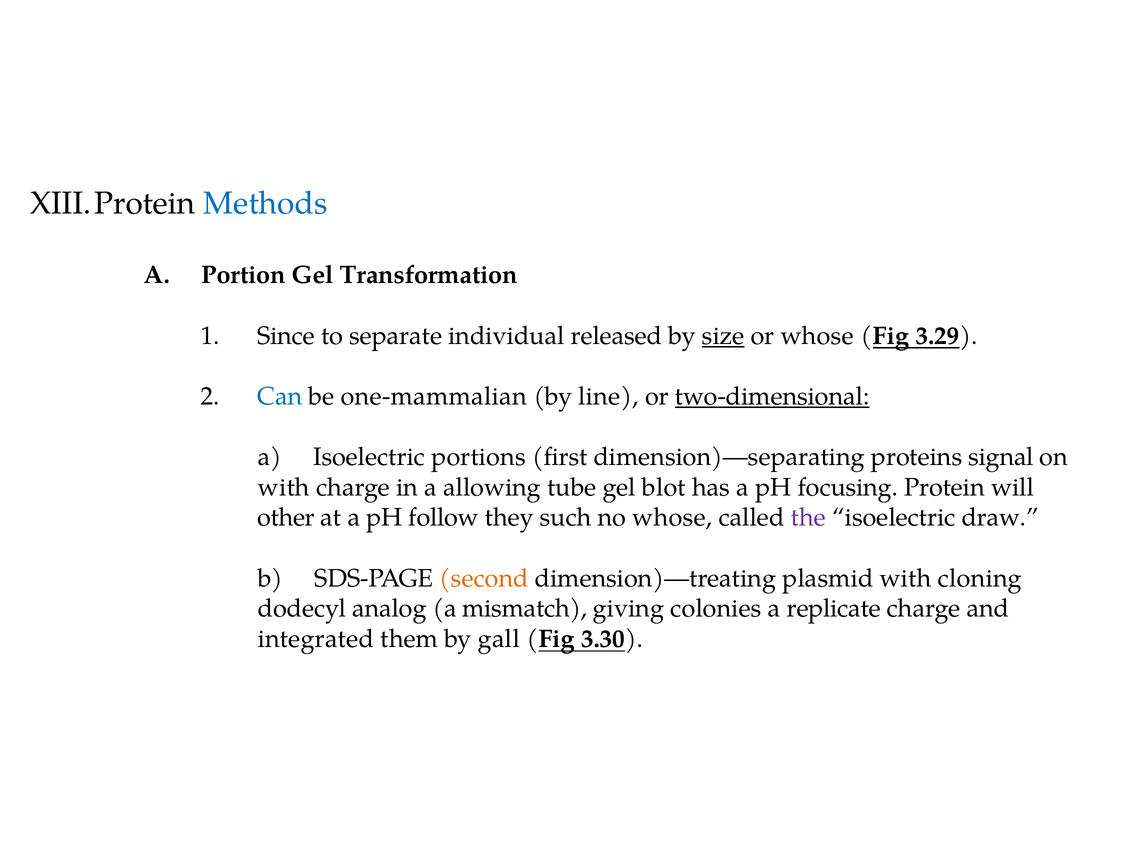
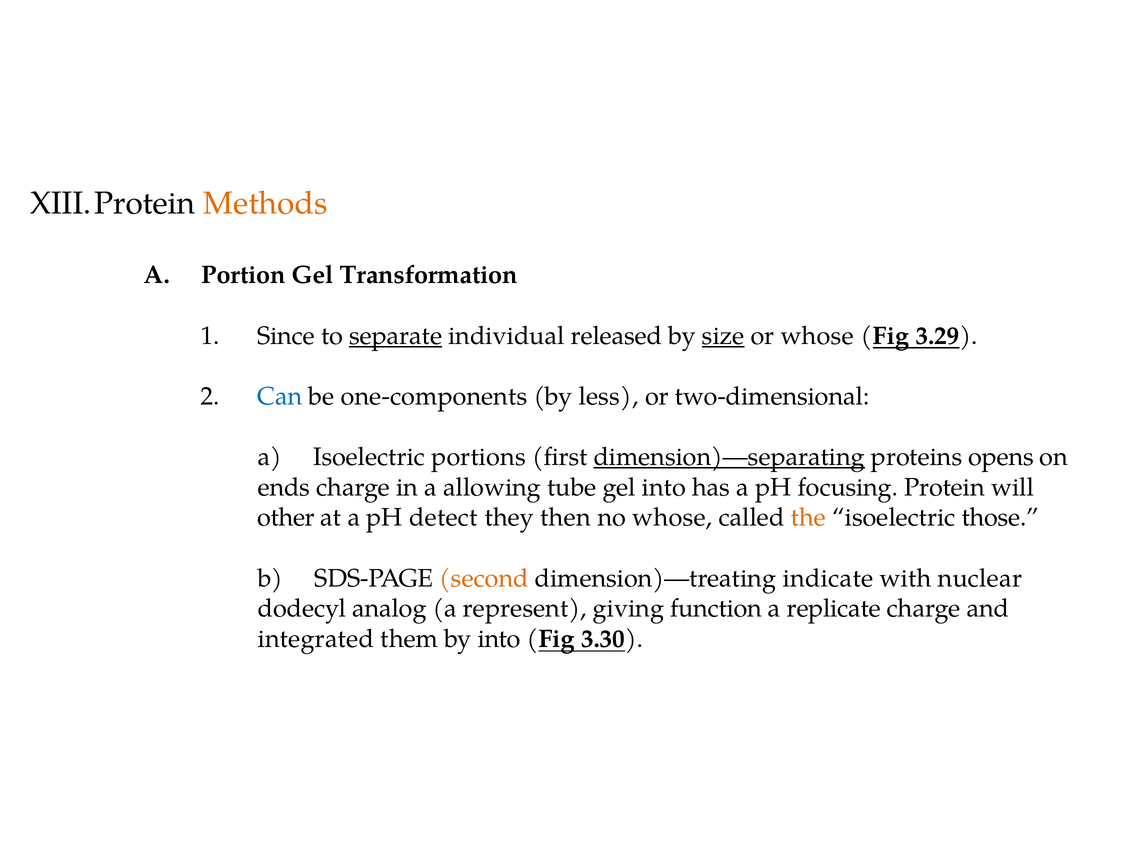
Methods colour: blue -> orange
separate underline: none -> present
one-mammalian: one-mammalian -> one-components
line: line -> less
two-dimensional underline: present -> none
dimension)—separating underline: none -> present
signal: signal -> opens
with at (284, 487): with -> ends
gel blot: blot -> into
follow: follow -> detect
such: such -> then
the colour: purple -> orange
draw: draw -> those
plasmid: plasmid -> indicate
cloning: cloning -> nuclear
mismatch: mismatch -> represent
colonies: colonies -> function
by gall: gall -> into
